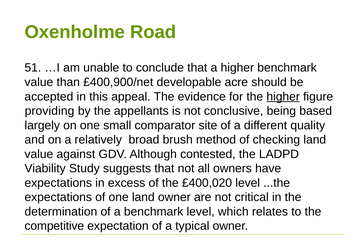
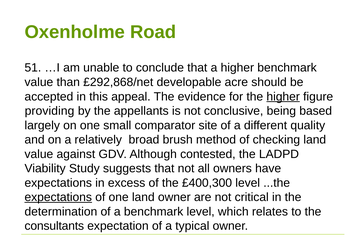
£400,900/net: £400,900/net -> £292,868/net
£400,020: £400,020 -> £400,300
expectations at (58, 197) underline: none -> present
competitive: competitive -> consultants
